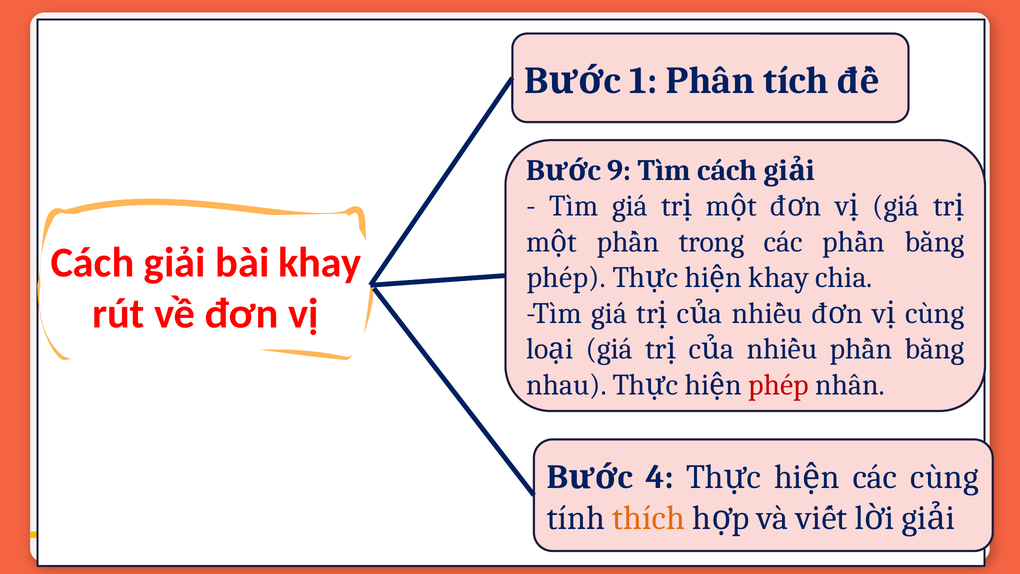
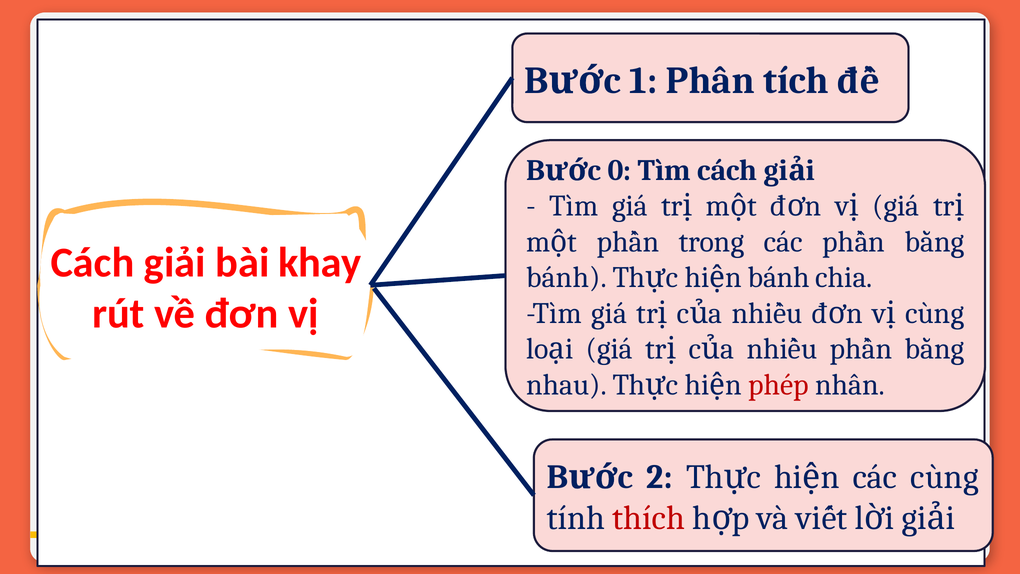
9: 9 -> 0
phép at (566, 278): phép -> bánh
khay at (779, 278): khay -> bánh
4: 4 -> 2
thích colour: orange -> red
